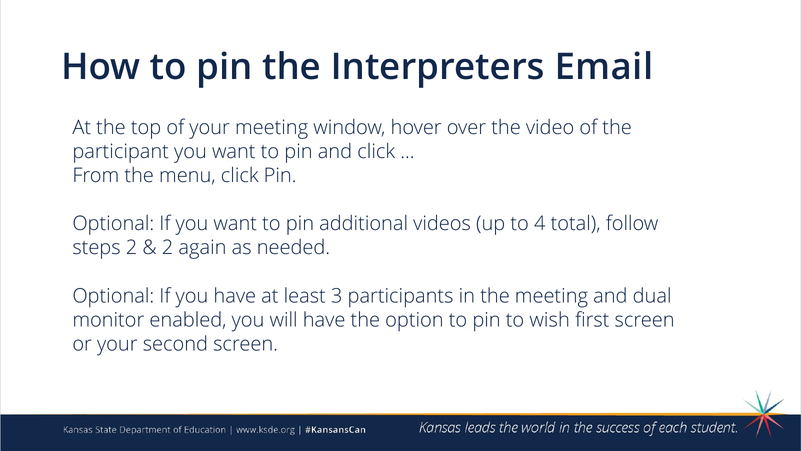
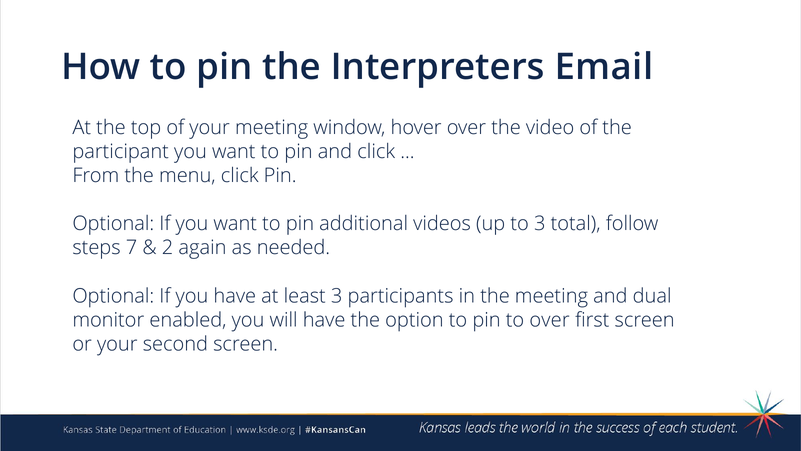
to 4: 4 -> 3
steps 2: 2 -> 7
to wish: wish -> over
